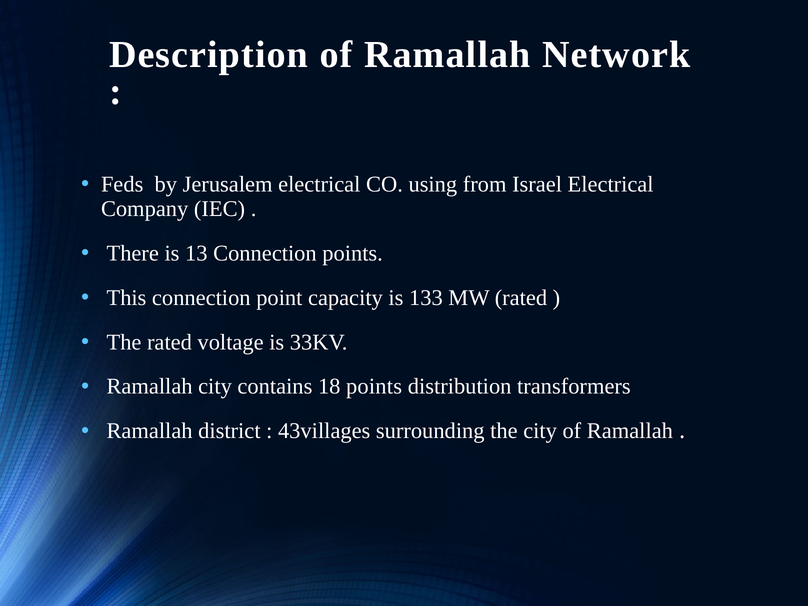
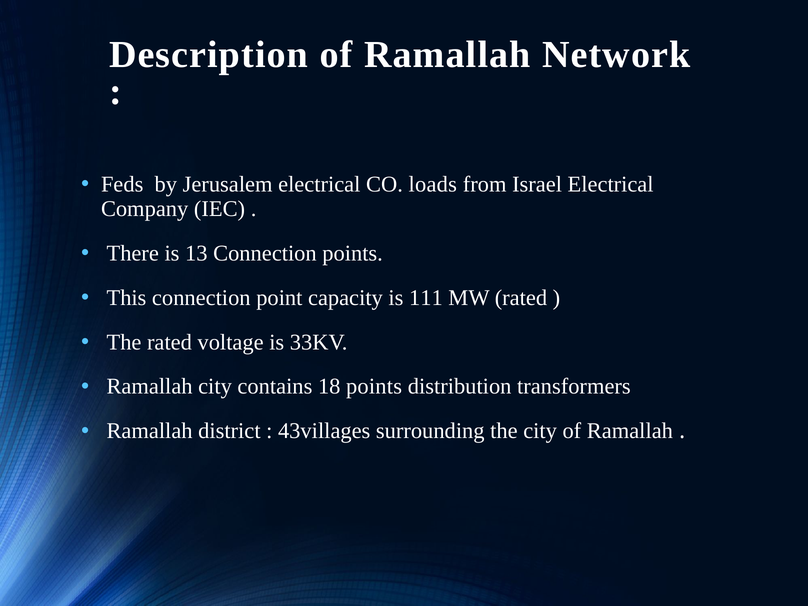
using: using -> loads
133: 133 -> 111
